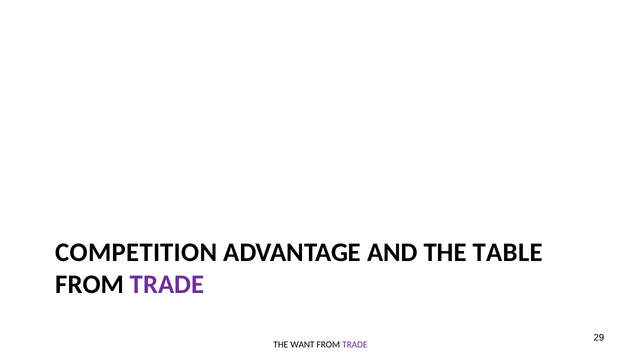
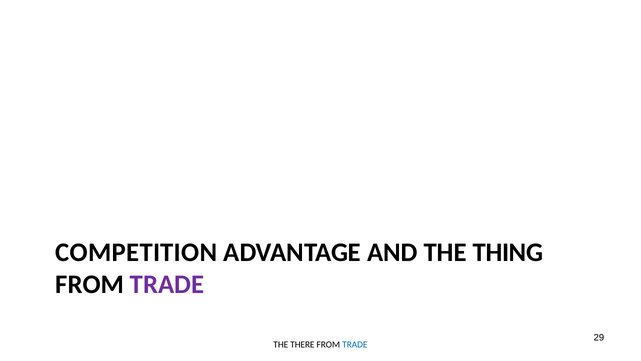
TABLE: TABLE -> THING
WANT: WANT -> THERE
TRADE at (355, 344) colour: purple -> blue
